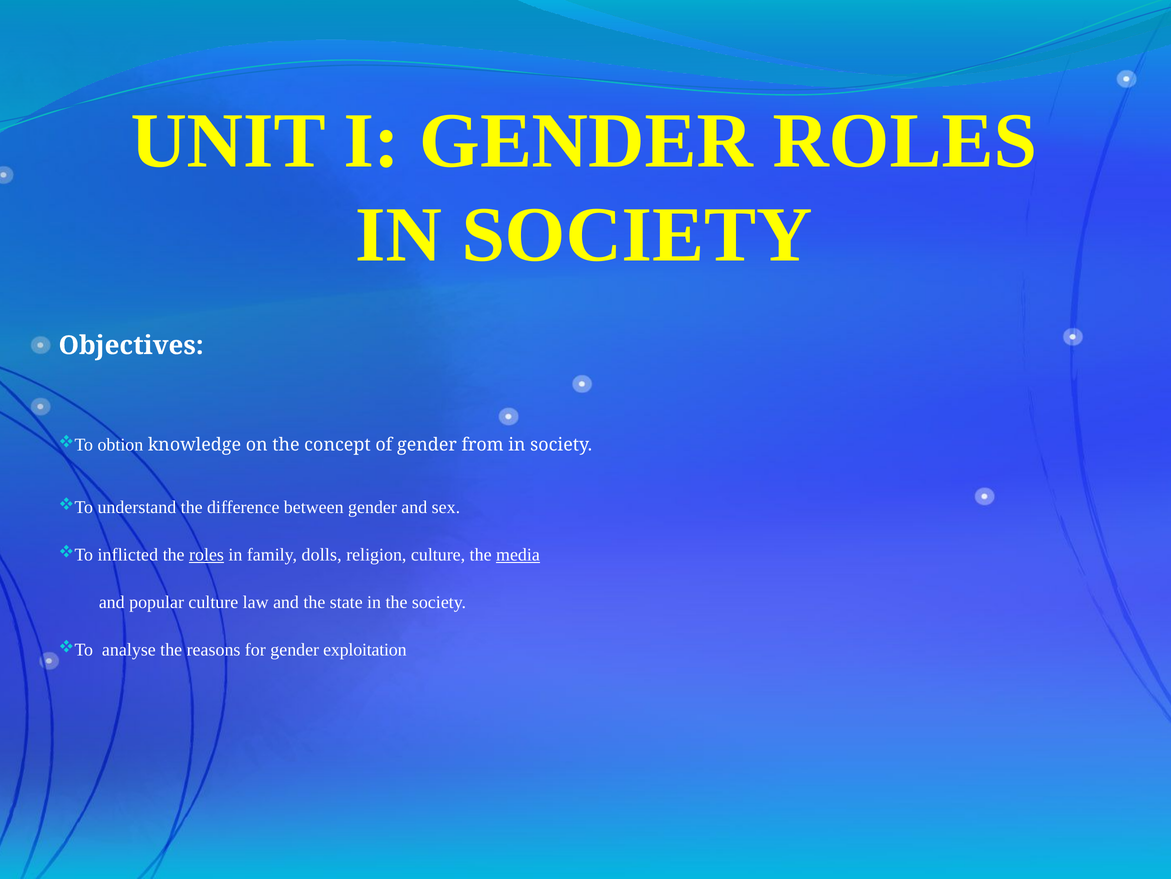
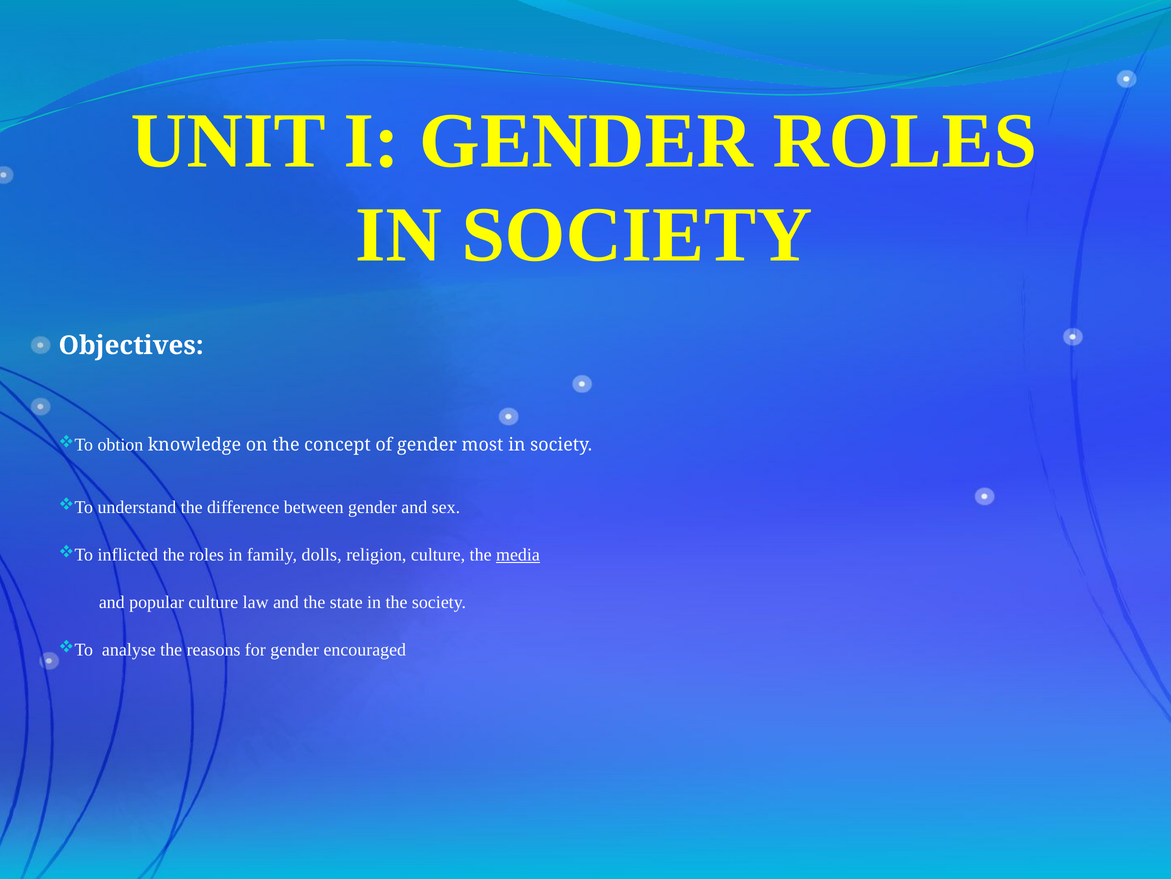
from: from -> most
roles at (206, 554) underline: present -> none
exploitation: exploitation -> encouraged
